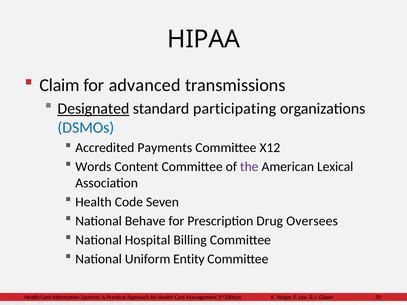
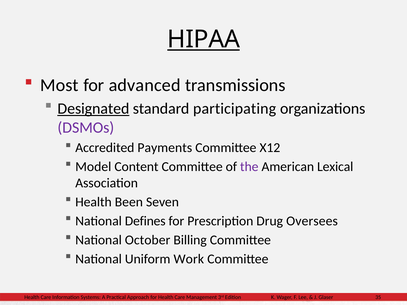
HIPAA underline: none -> present
Claim: Claim -> Most
DSMOs colour: blue -> purple
Words: Words -> Model
Code: Code -> Been
Behave: Behave -> Defines
Hospital: Hospital -> October
Entity: Entity -> Work
